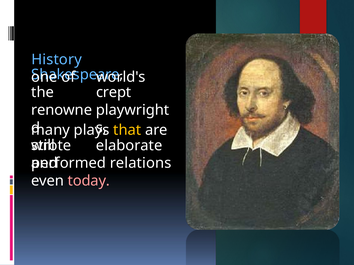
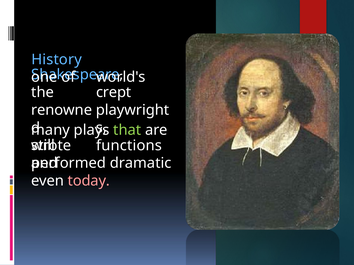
that colour: yellow -> light green
elaborate: elaborate -> functions
relations: relations -> dramatic
